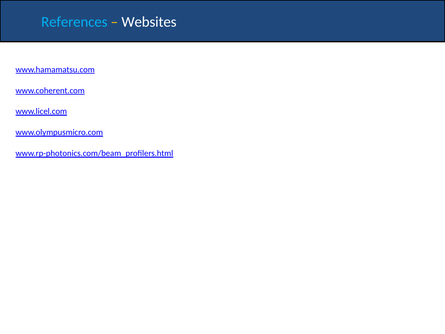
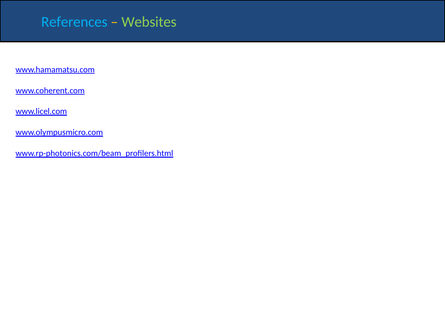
Websites colour: white -> light green
